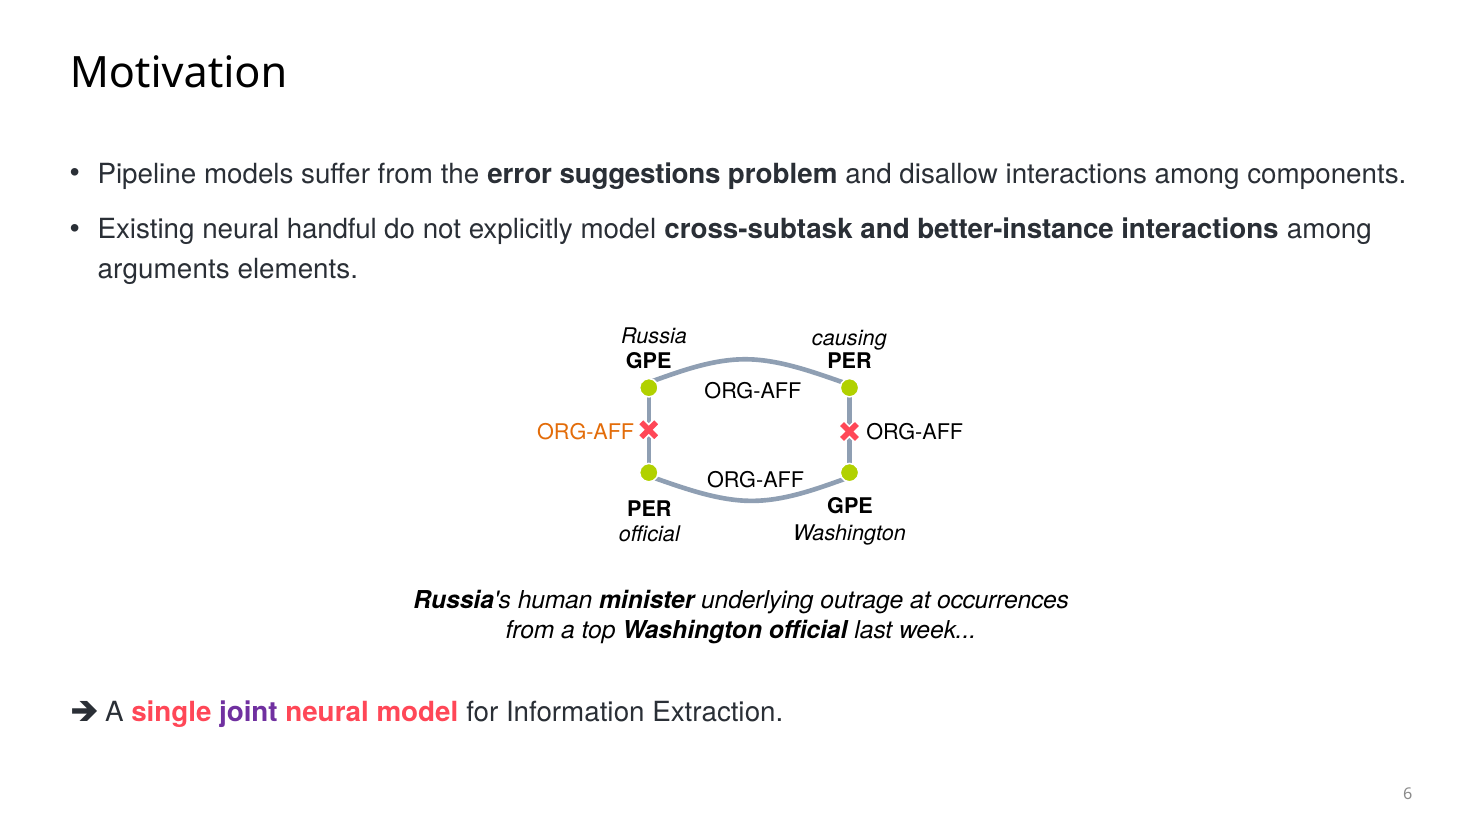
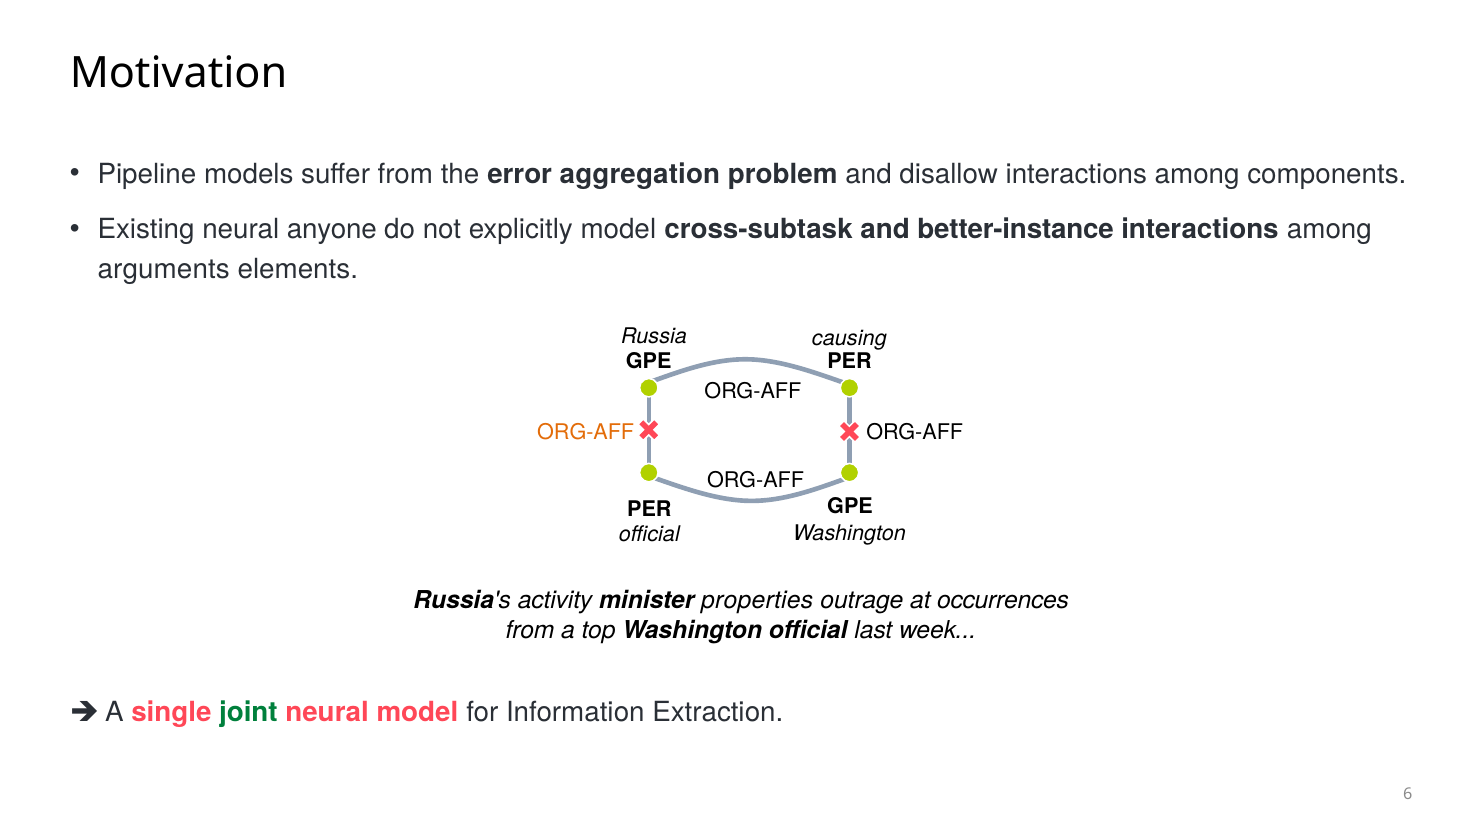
suggestions: suggestions -> aggregation
handful: handful -> anyone
human: human -> activity
underlying: underlying -> properties
joint colour: purple -> green
